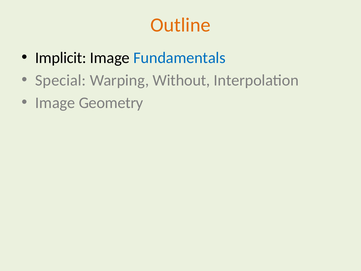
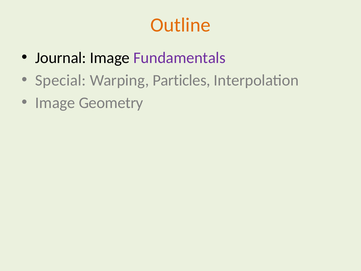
Implicit: Implicit -> Journal
Fundamentals colour: blue -> purple
Without: Without -> Particles
